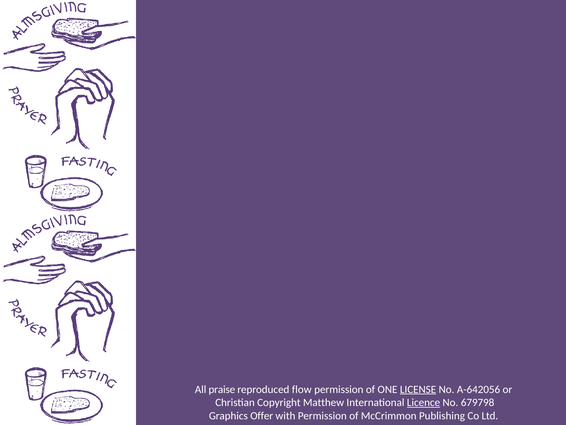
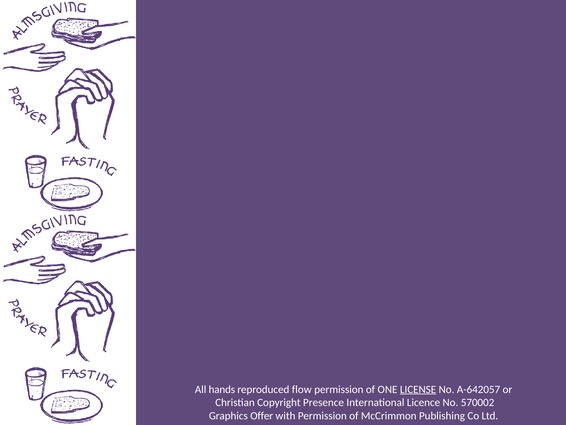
praise: praise -> hands
A-642056: A-642056 -> A-642057
Matthew: Matthew -> Presence
Licence underline: present -> none
679798: 679798 -> 570002
